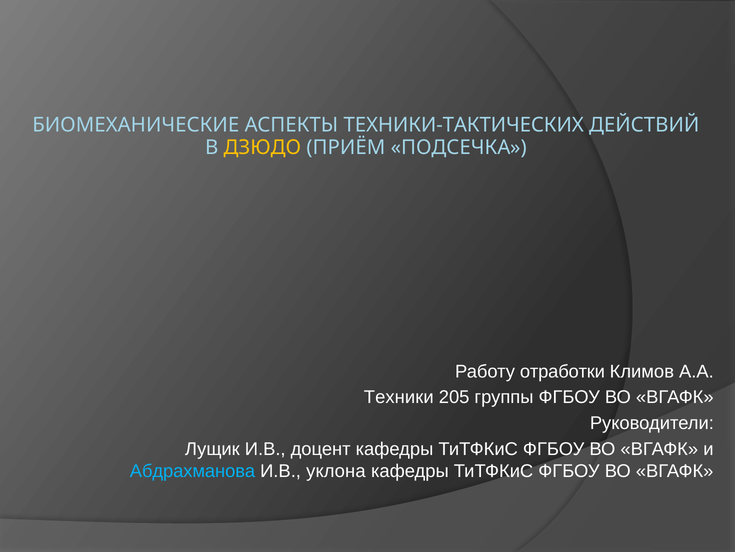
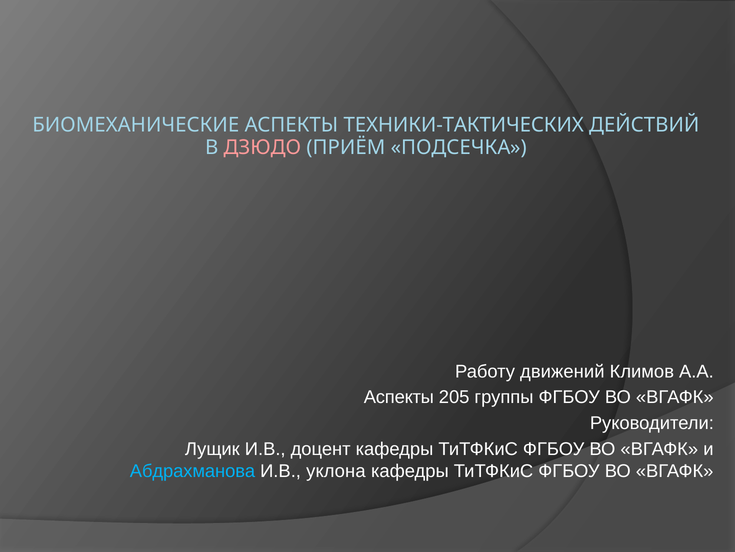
ДЗЮДО colour: yellow -> pink
отработки: отработки -> движений
Техники at (399, 397): Техники -> Аспекты
